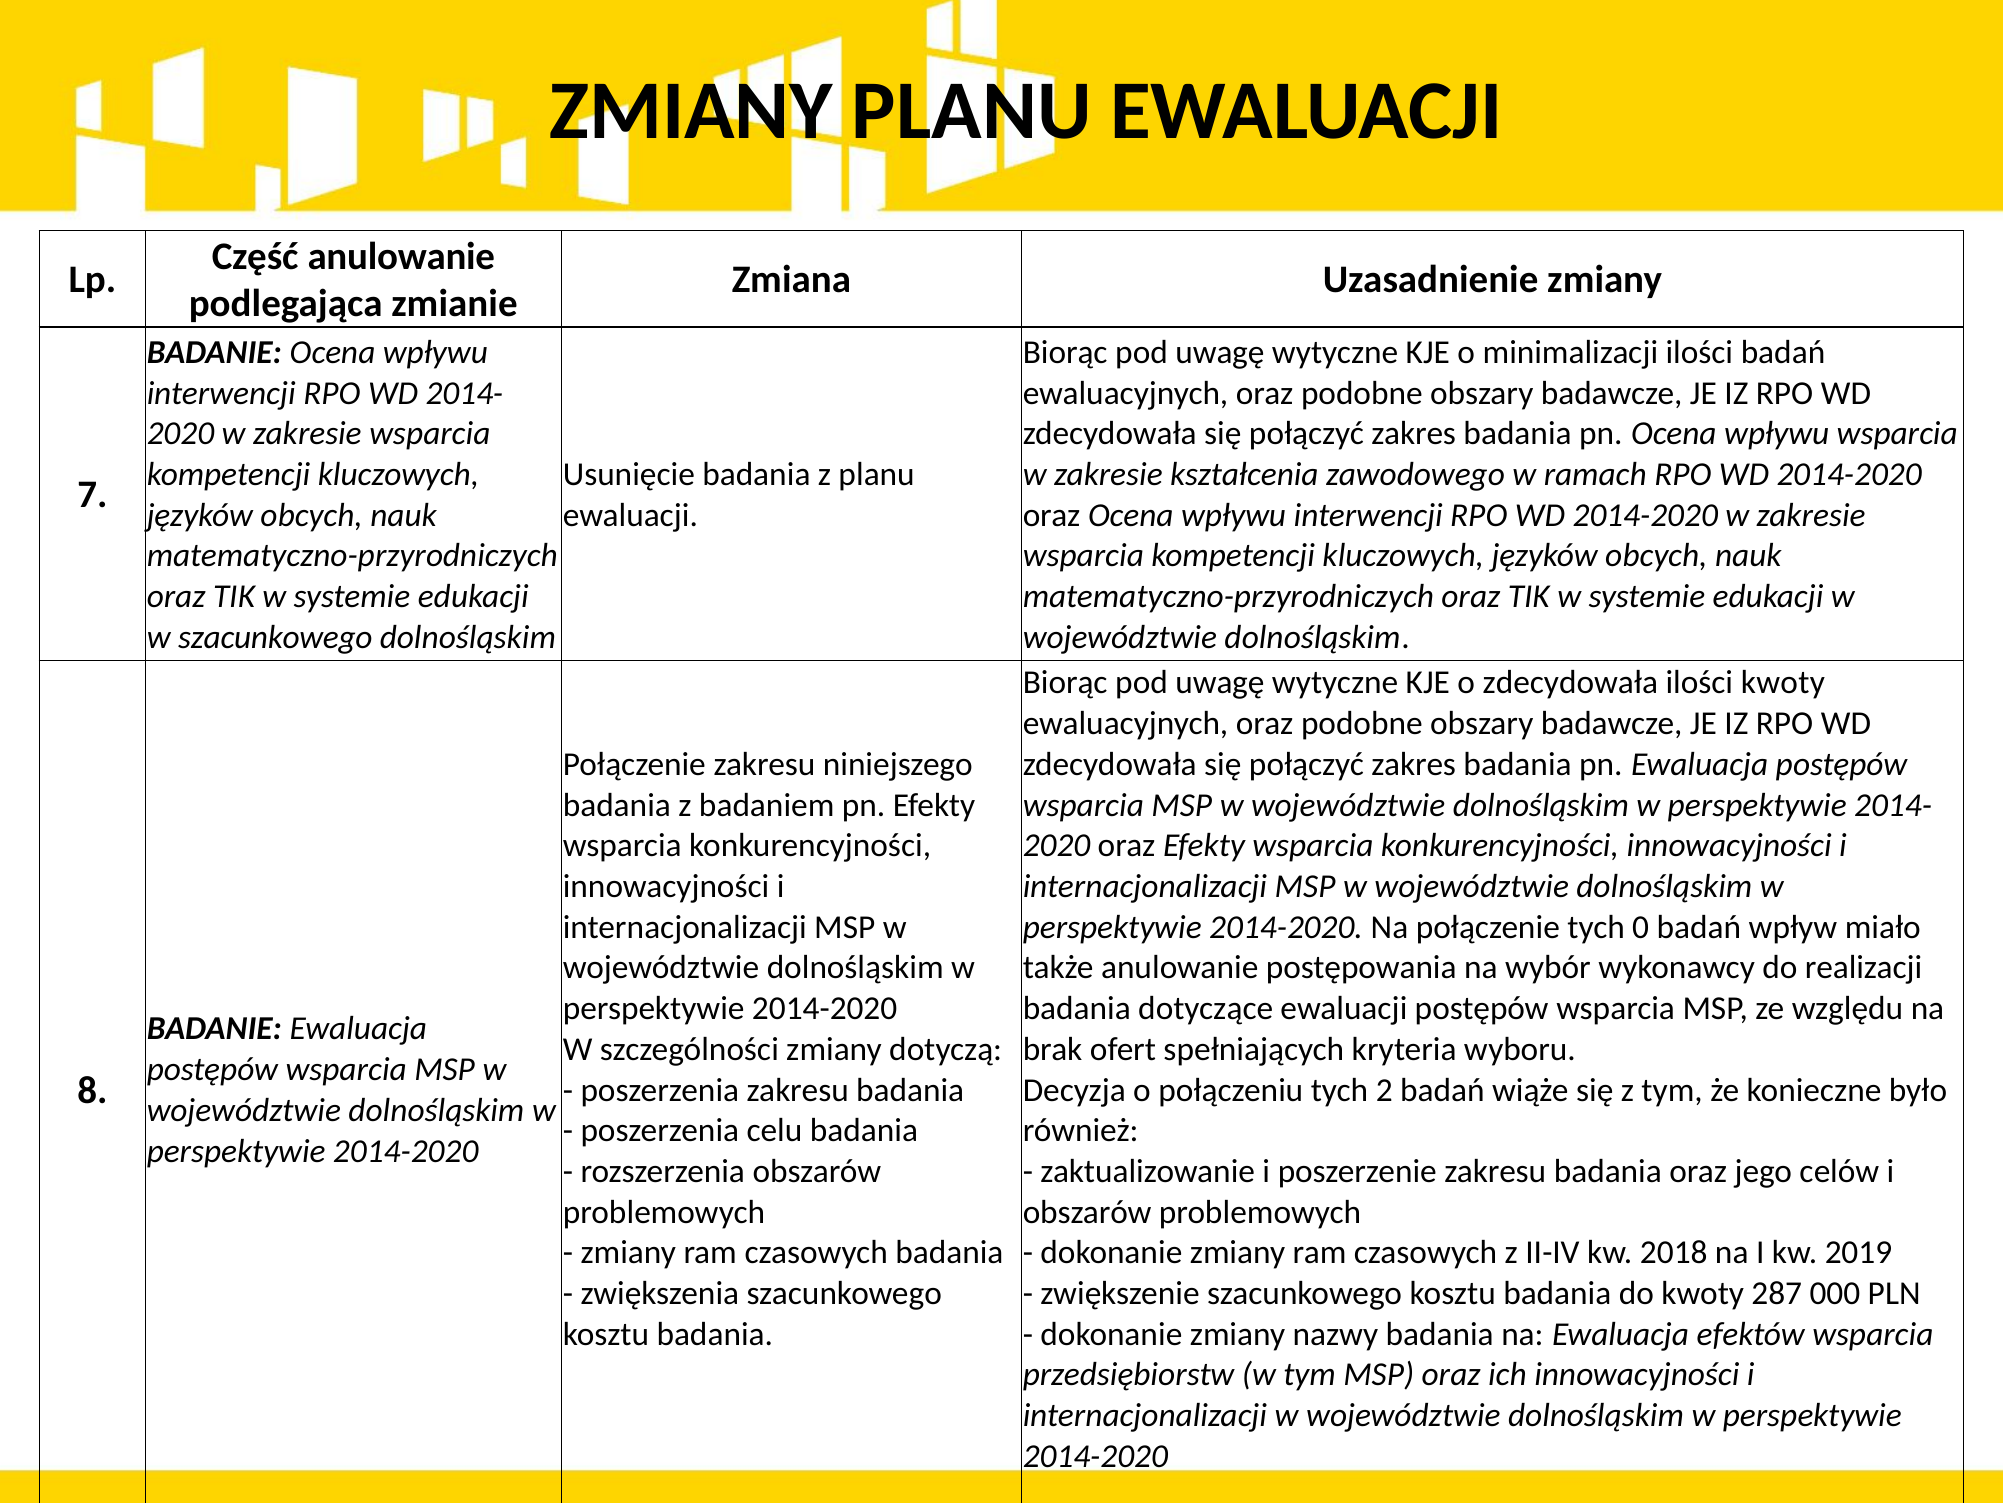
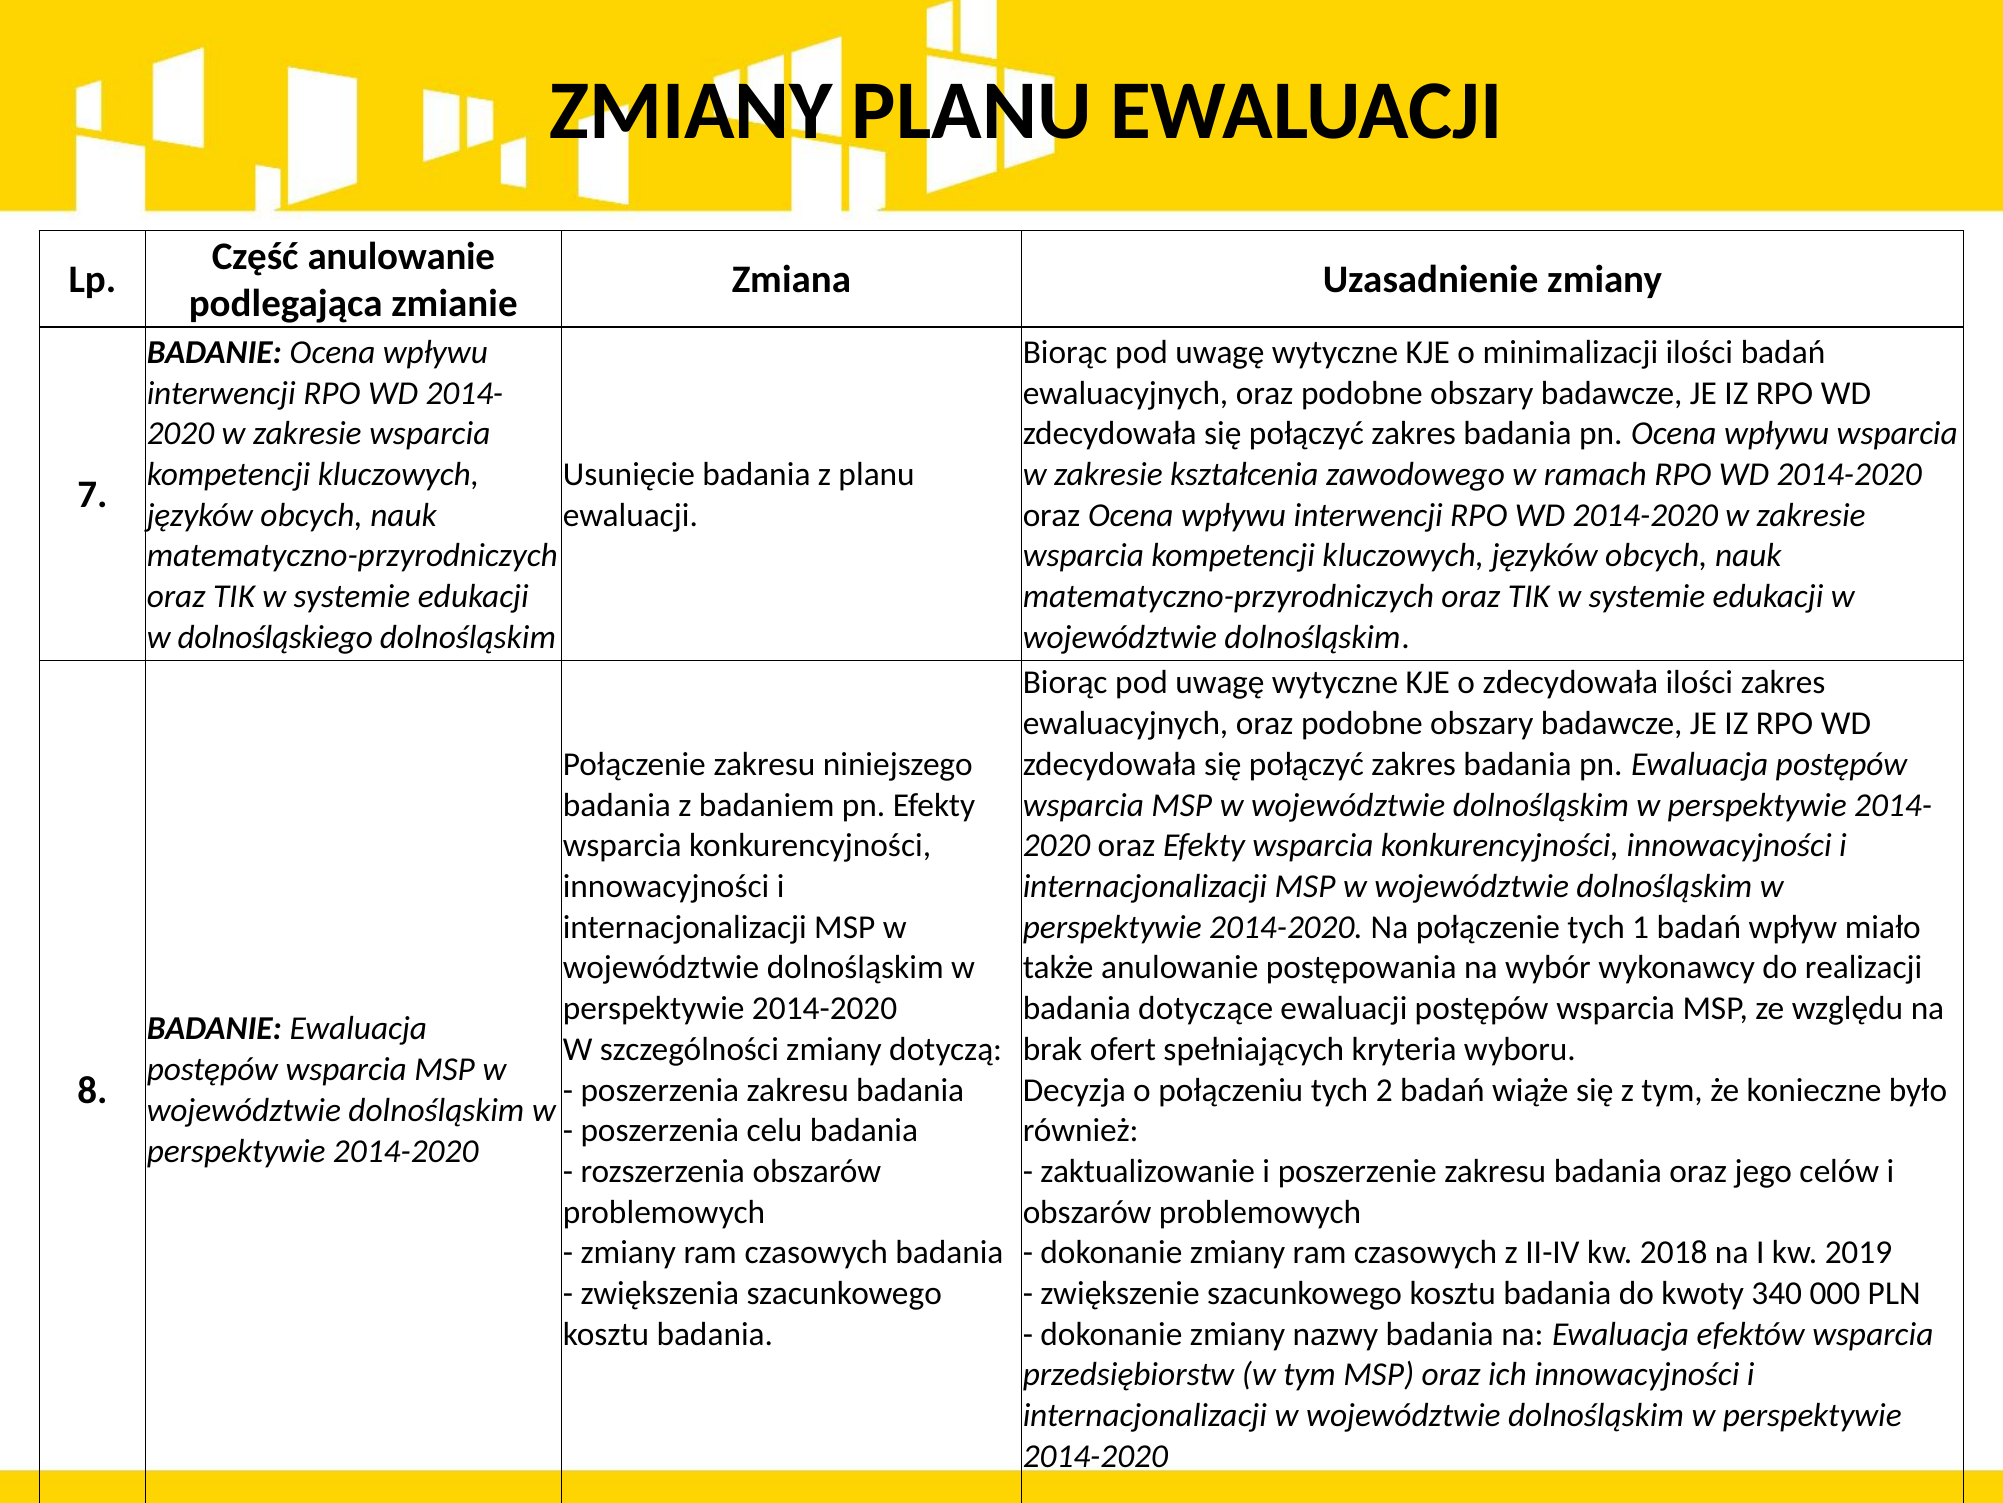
w szacunkowego: szacunkowego -> dolnośląskiego
ilości kwoty: kwoty -> zakres
0: 0 -> 1
287: 287 -> 340
